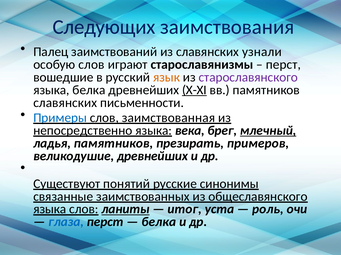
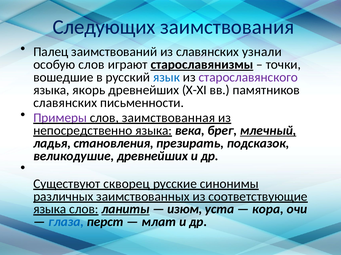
старославянизмы underline: none -> present
перст at (283, 65): перст -> точки
язык colour: orange -> blue
языка белка: белка -> якорь
X-XI underline: present -> none
Примеры colour: blue -> purple
ладья памятников: памятников -> становления
примеров: примеров -> подсказок
понятий: понятий -> скворец
связанные: связанные -> различных
общеславянского: общеславянского -> соответствующие
итог: итог -> изюм
роль: роль -> кора
белка at (159, 222): белка -> млат
